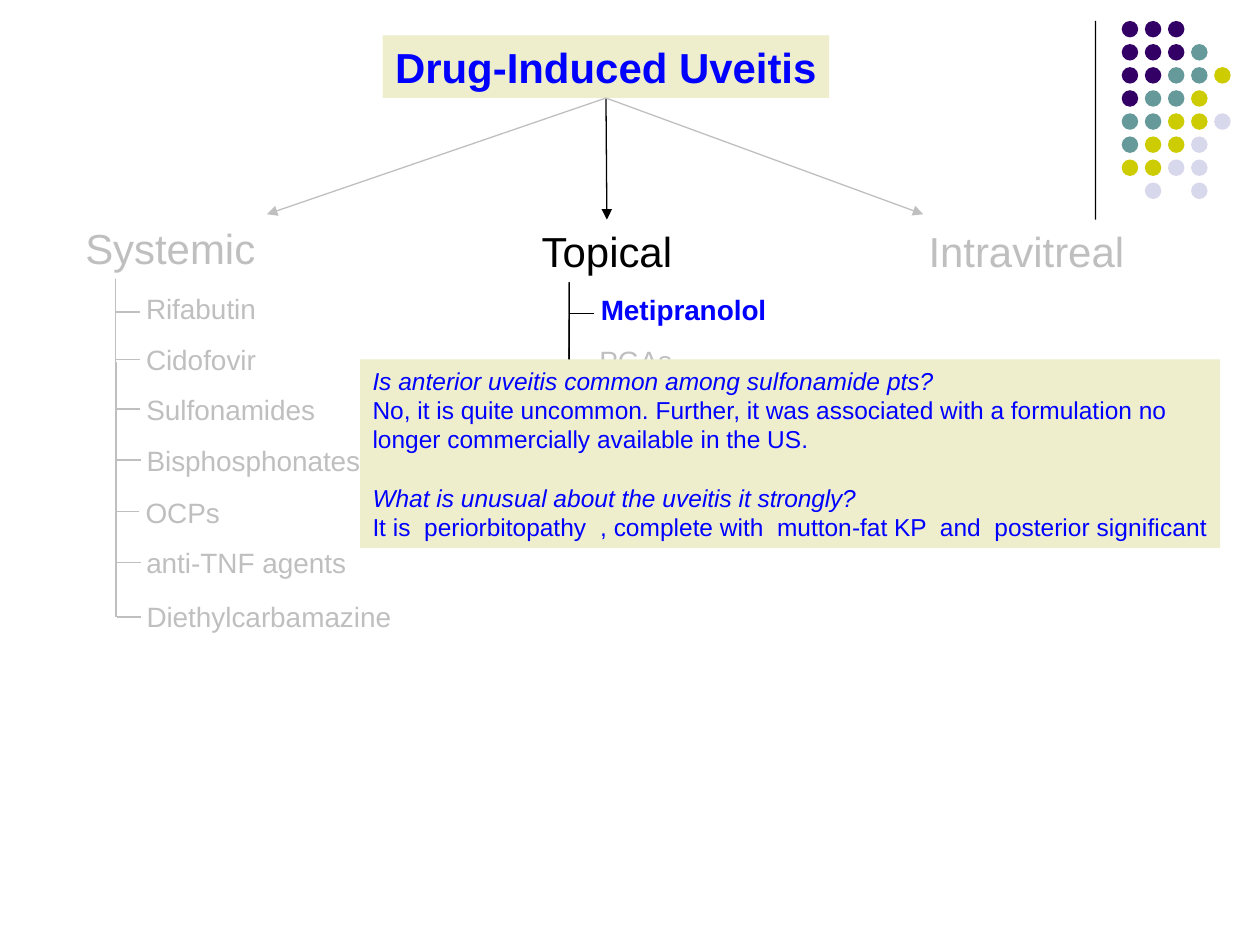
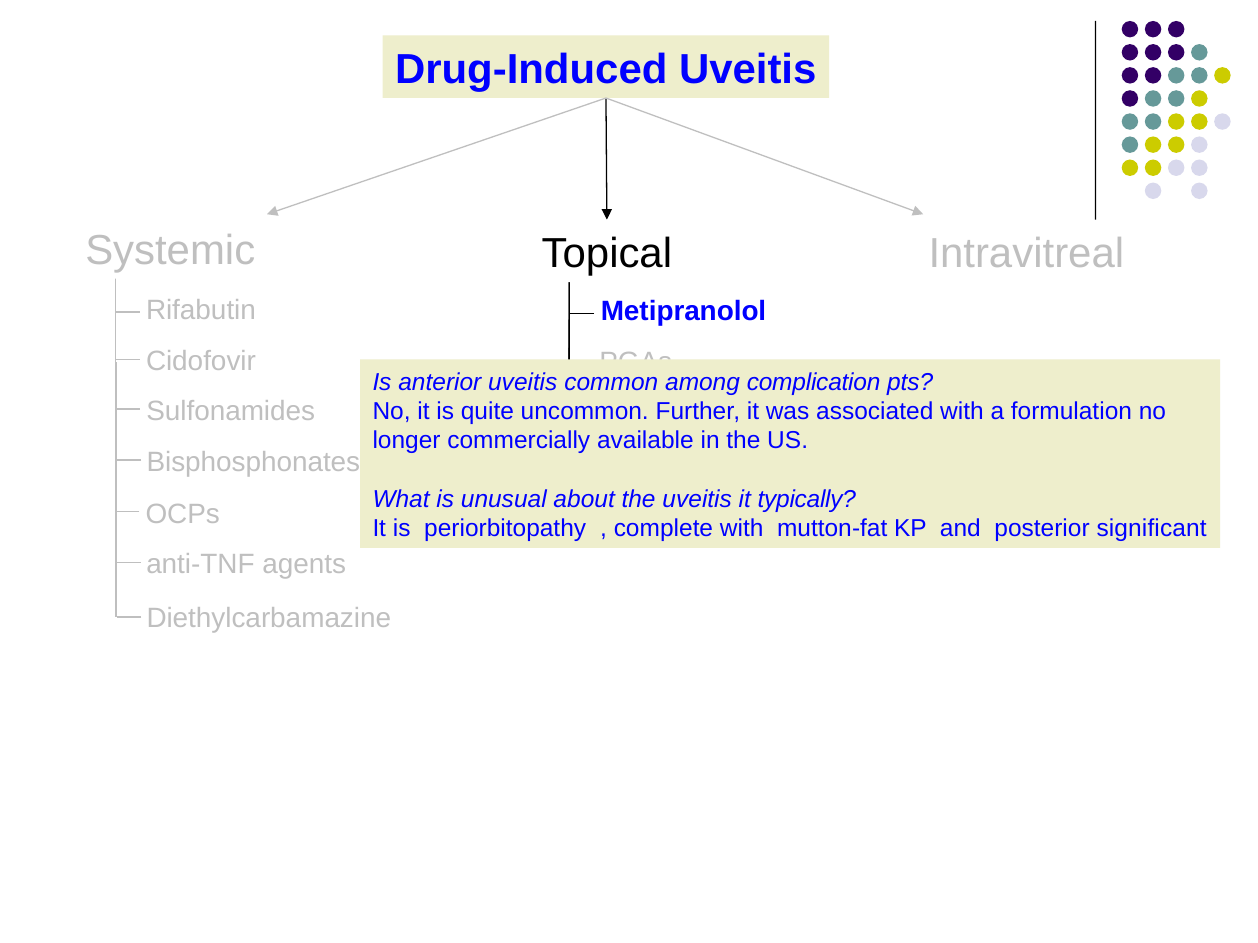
sulfonamide: sulfonamide -> complication
strongly: strongly -> typically
